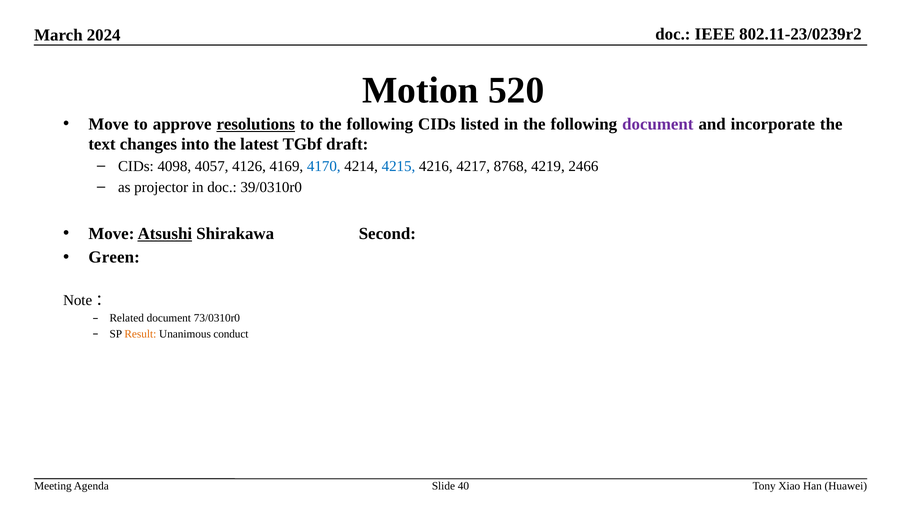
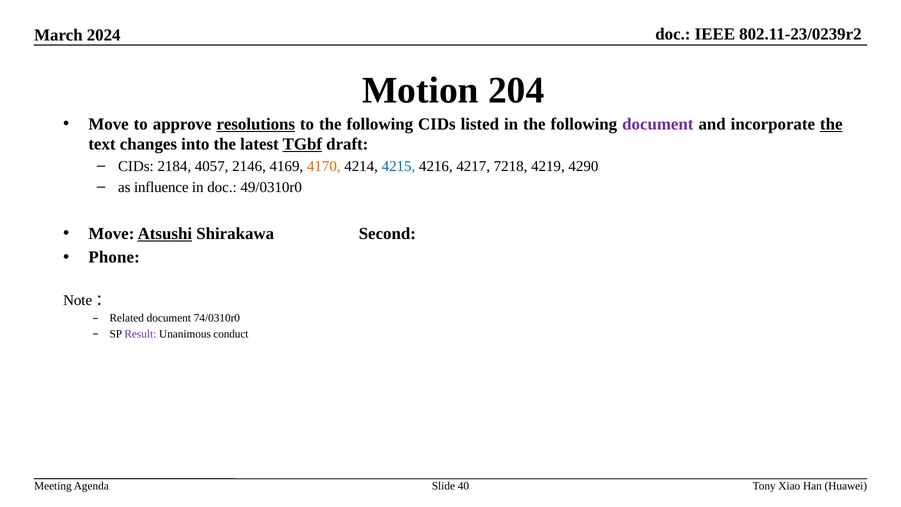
520: 520 -> 204
the at (831, 124) underline: none -> present
TGbf underline: none -> present
4098: 4098 -> 2184
4126: 4126 -> 2146
4170 colour: blue -> orange
8768: 8768 -> 7218
2466: 2466 -> 4290
projector: projector -> influence
39/0310r0: 39/0310r0 -> 49/0310r0
Green: Green -> Phone
73/0310r0: 73/0310r0 -> 74/0310r0
Result colour: orange -> purple
